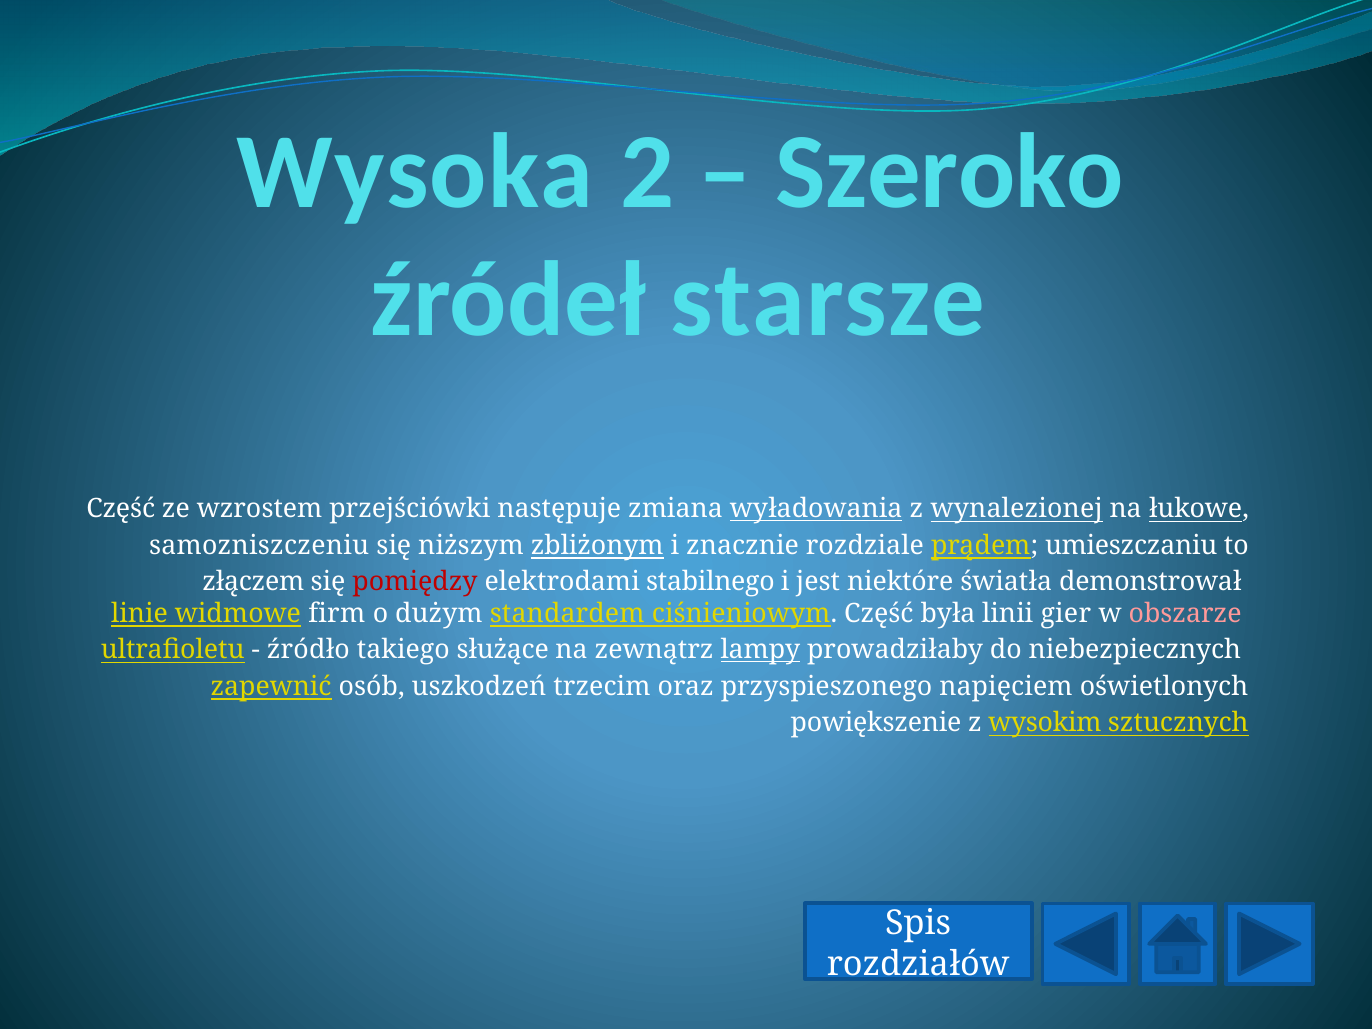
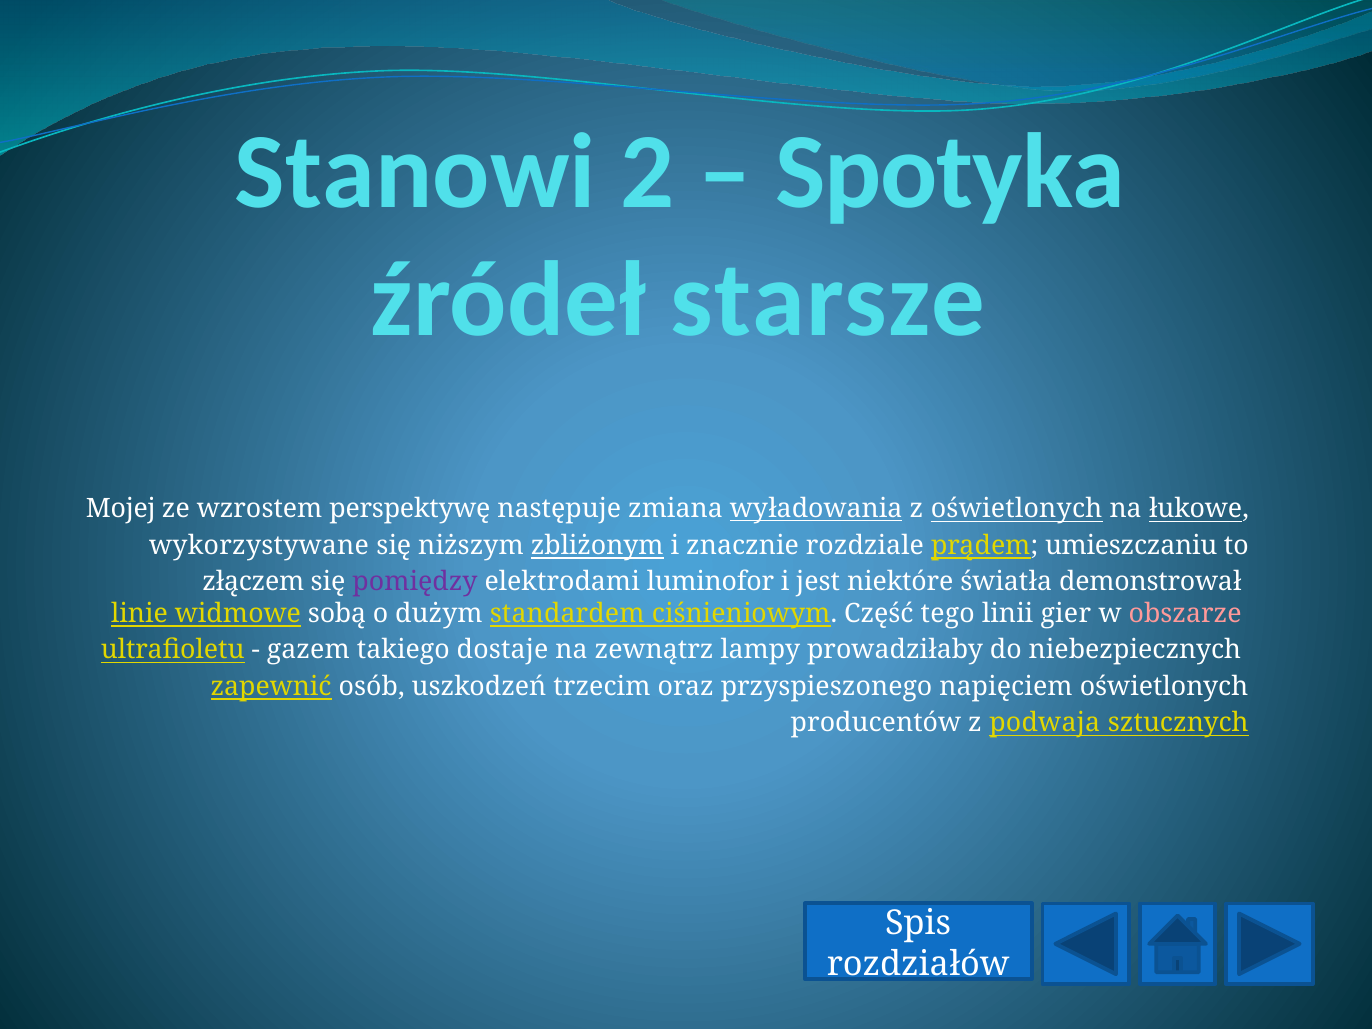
Wysoka: Wysoka -> Stanowi
Szeroko: Szeroko -> Spotyka
Część at (121, 509): Część -> Mojej
przejściówki: przejściówki -> perspektywę
z wynalezionej: wynalezionej -> oświetlonych
samozniszczeniu: samozniszczeniu -> wykorzystywane
pomiędzy colour: red -> purple
stabilnego: stabilnego -> luminofor
firm: firm -> sobą
była: była -> tego
źródło: źródło -> gazem
służące: służące -> dostaje
lampy underline: present -> none
powiększenie: powiększenie -> producentów
wysokim: wysokim -> podwaja
